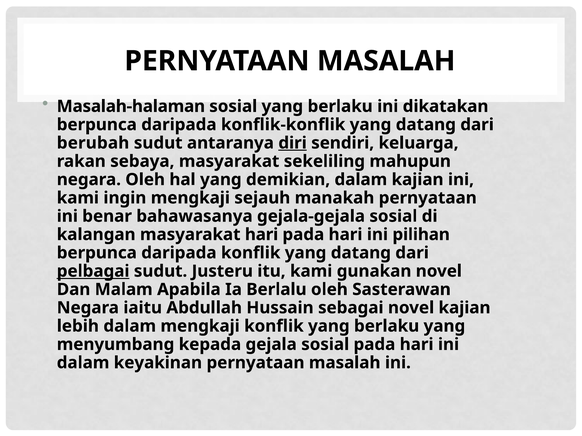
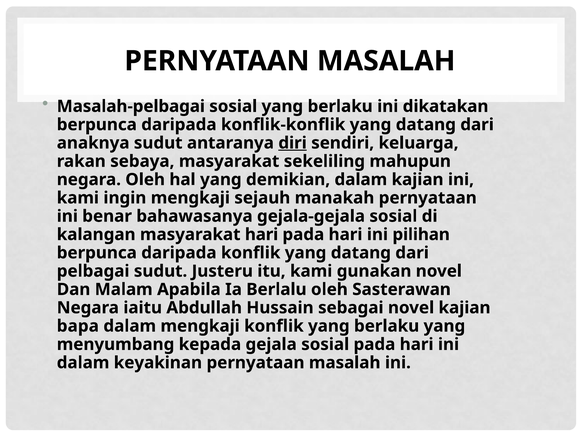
Masalah-halaman: Masalah-halaman -> Masalah-pelbagai
berubah: berubah -> anaknya
pelbagai underline: present -> none
lebih: lebih -> bapa
